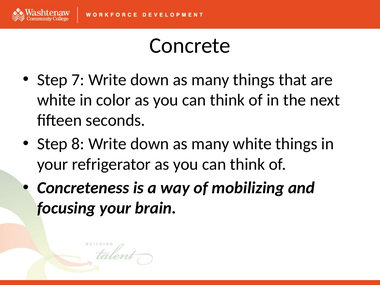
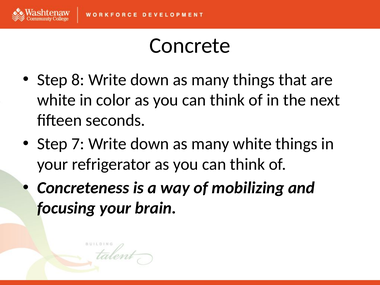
7: 7 -> 8
8: 8 -> 7
